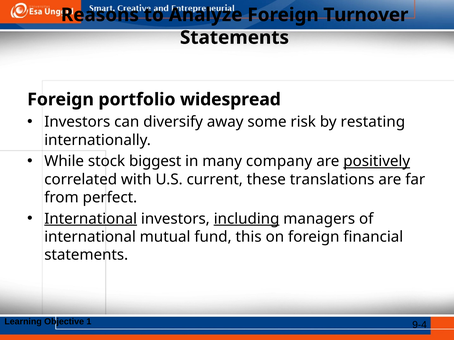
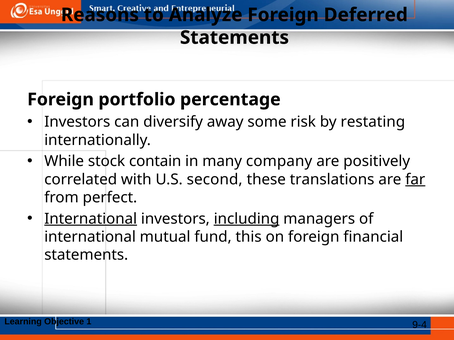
Turnover: Turnover -> Deferred
widespread: widespread -> percentage
biggest: biggest -> contain
positively underline: present -> none
current: current -> second
far underline: none -> present
